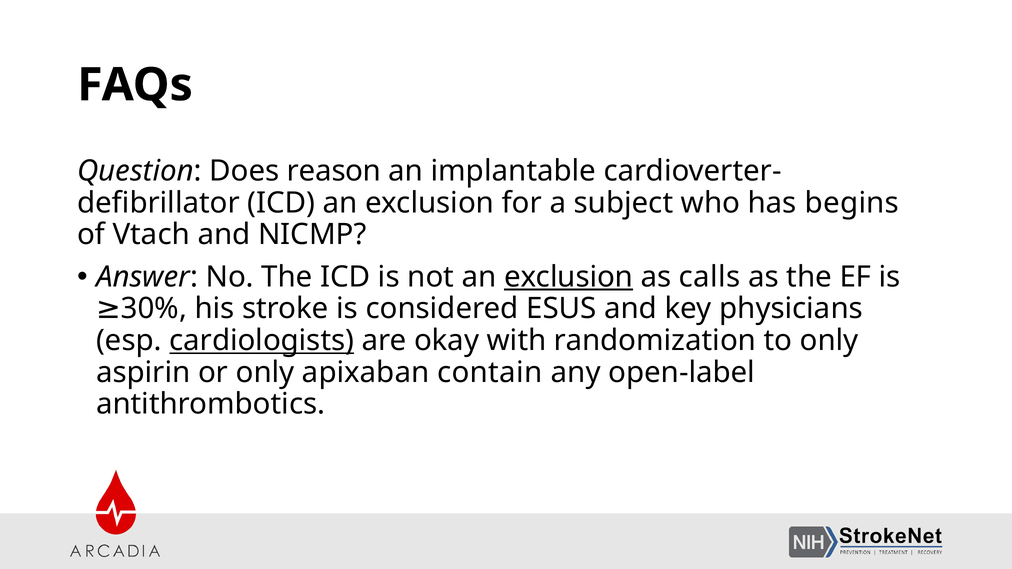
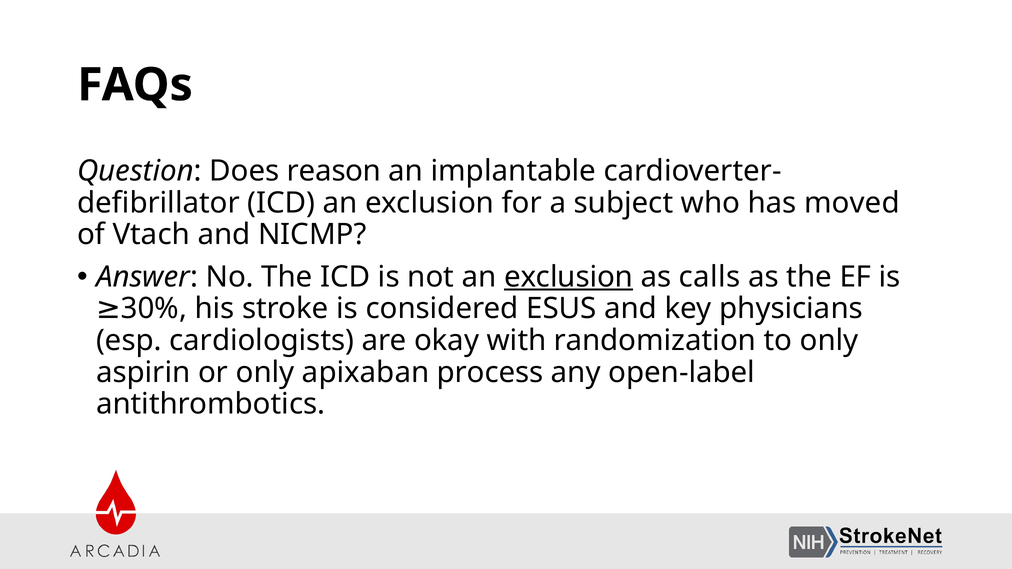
begins: begins -> moved
cardiologists underline: present -> none
contain: contain -> process
